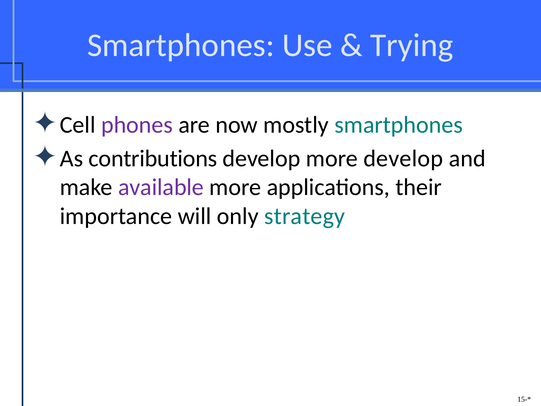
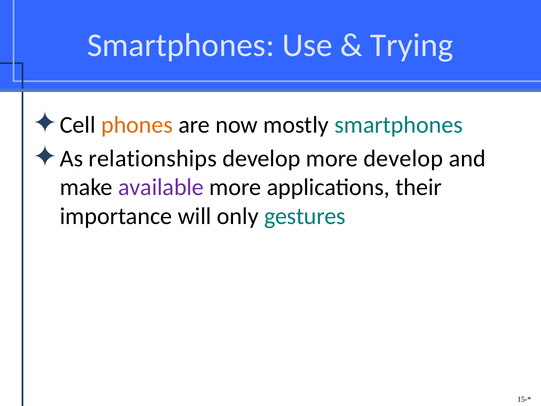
phones colour: purple -> orange
contributions: contributions -> relationships
strategy: strategy -> gestures
